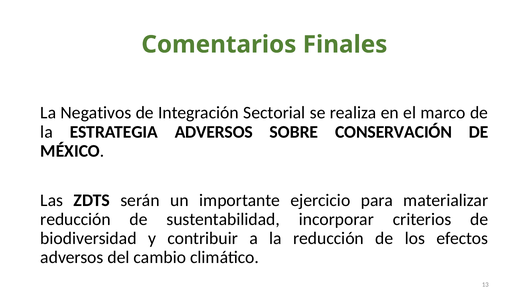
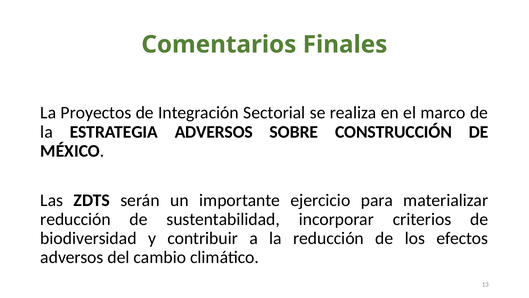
Negativos: Negativos -> Proyectos
CONSERVACIÓN: CONSERVACIÓN -> CONSTRUCCIÓN
